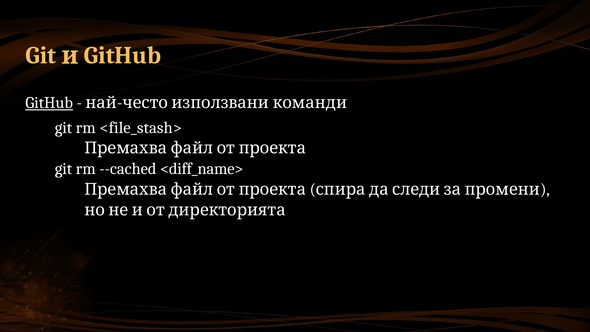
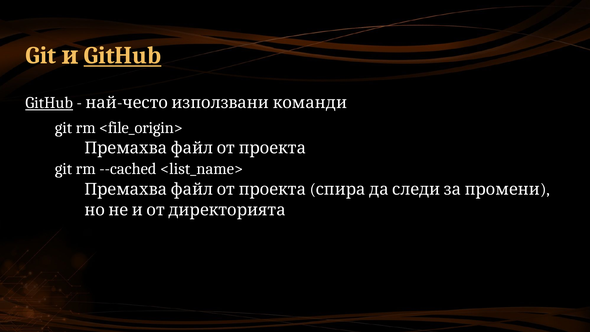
GitHub at (122, 55) underline: none -> present
<file_stash>: <file_stash> -> <file_origin>
<diff_name>: <diff_name> -> <list_name>
